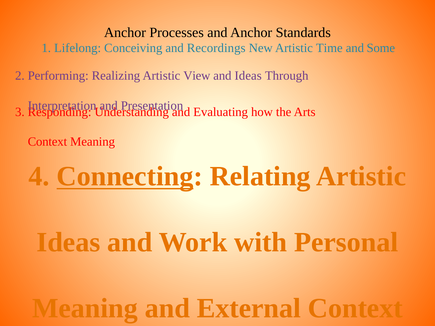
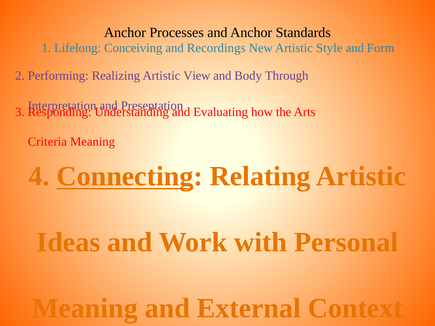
Time: Time -> Style
Some: Some -> Form
and Ideas: Ideas -> Body
Context at (47, 142): Context -> Criteria
